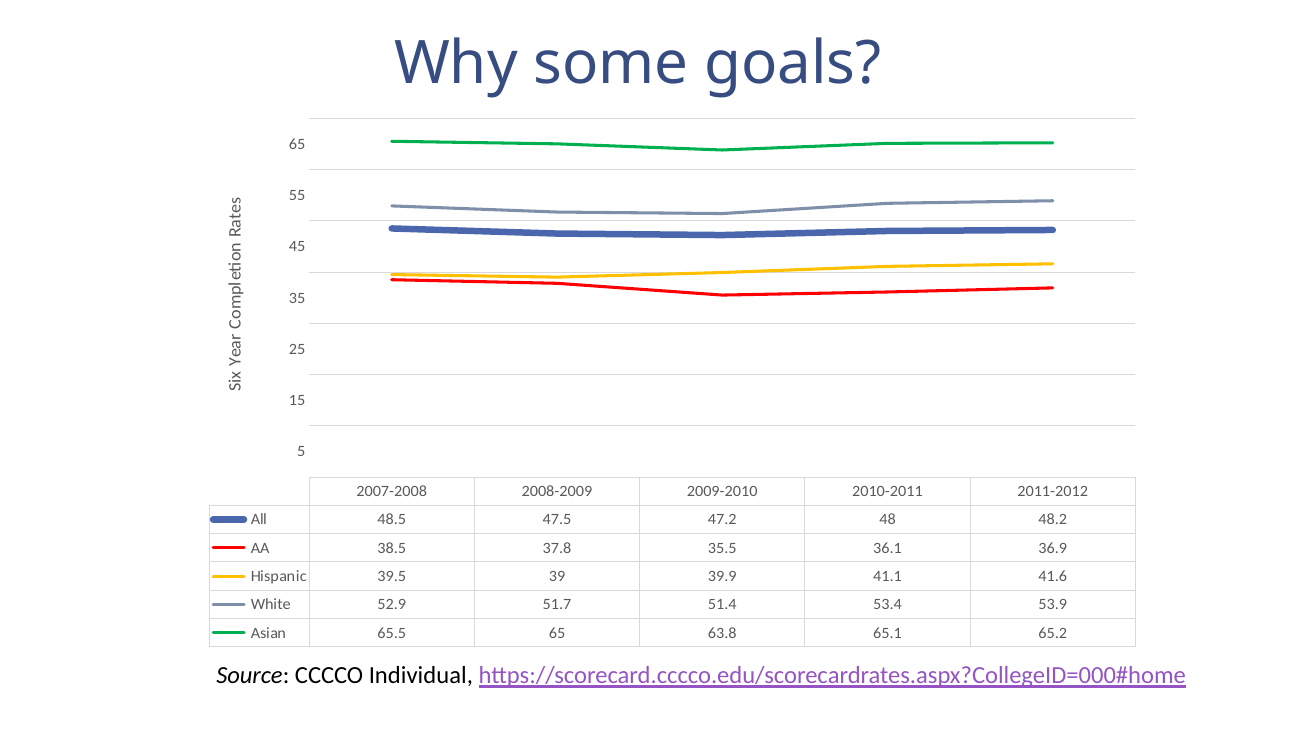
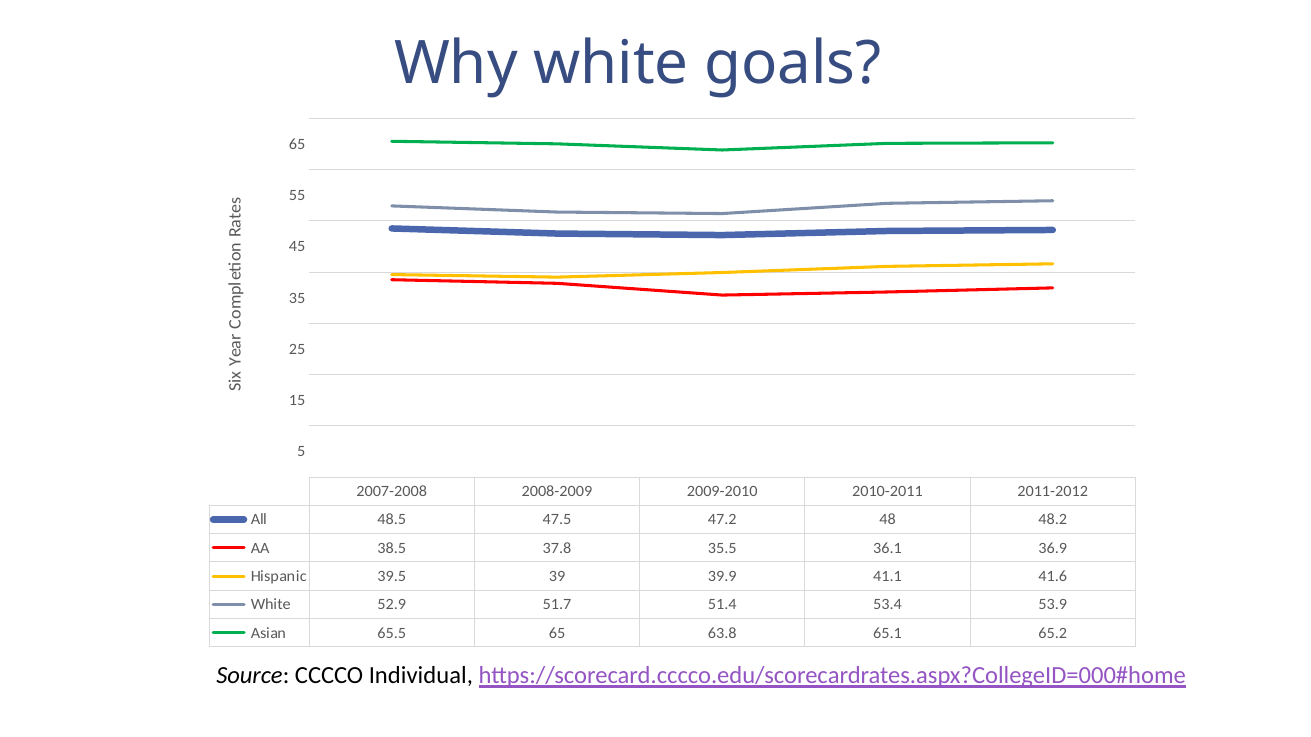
Why some: some -> white
